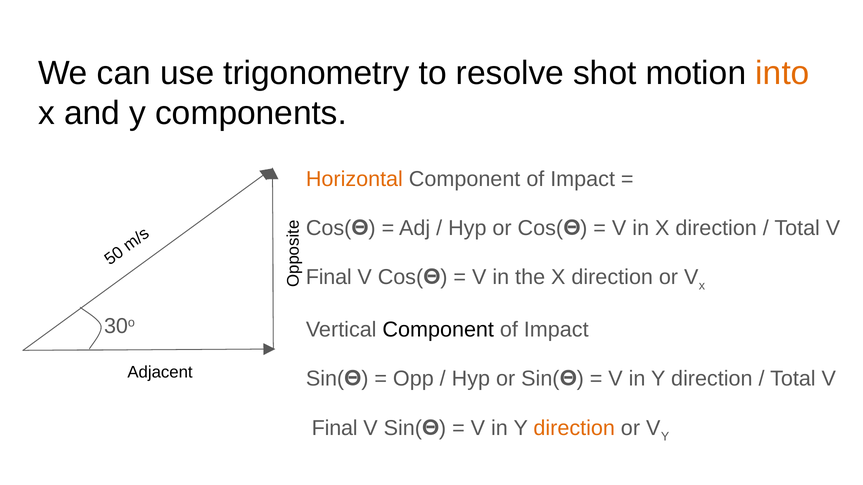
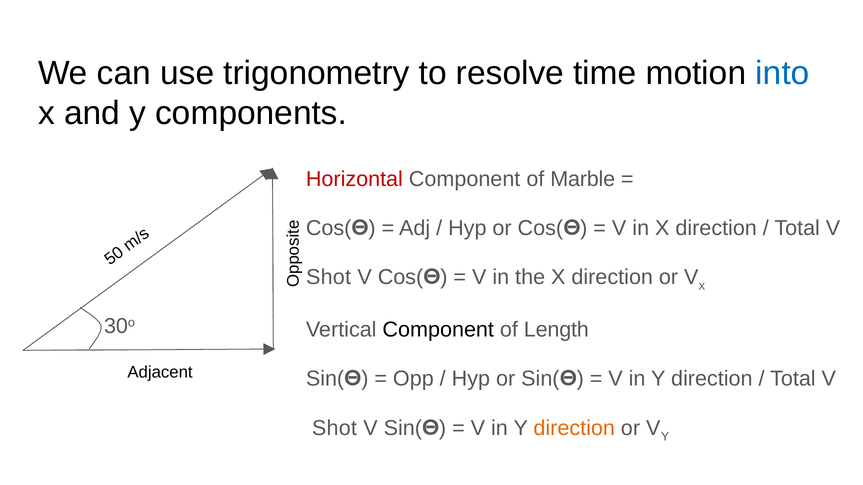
shot: shot -> time
into colour: orange -> blue
Horizontal colour: orange -> red
Impact at (583, 179): Impact -> Marble
Final at (329, 278): Final -> Shot
Impact at (556, 330): Impact -> Length
Final at (335, 428): Final -> Shot
